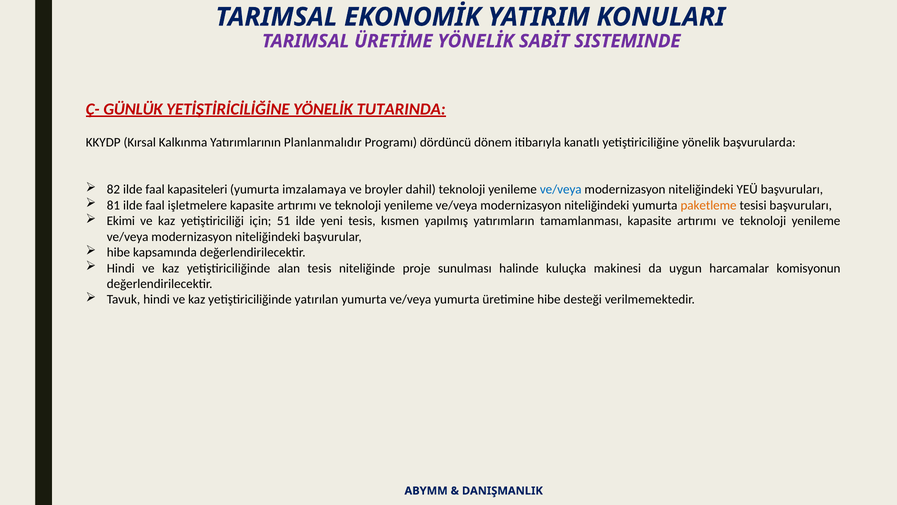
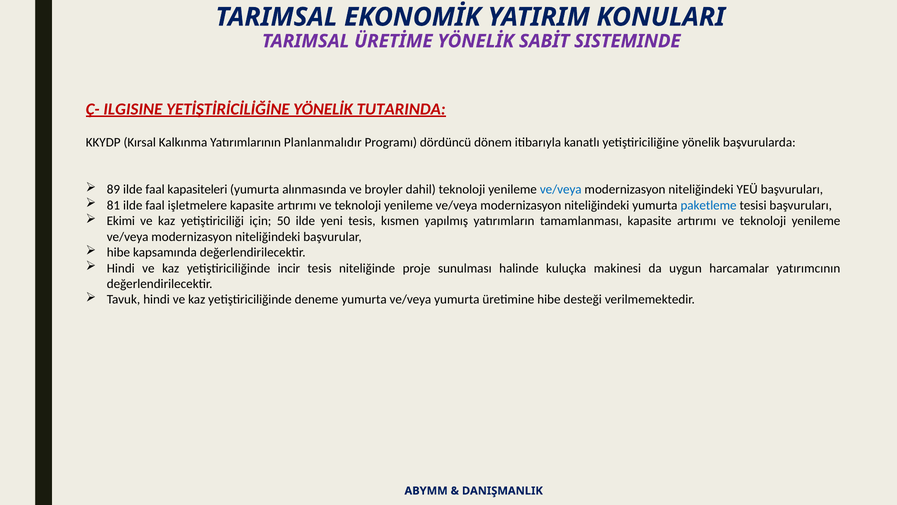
GÜNLÜK: GÜNLÜK -> ILGISINE
82: 82 -> 89
imzalamaya: imzalamaya -> alınmasında
paketleme colour: orange -> blue
51: 51 -> 50
alan: alan -> incir
komisyonun: komisyonun -> yatırımcının
yatırılan: yatırılan -> deneme
